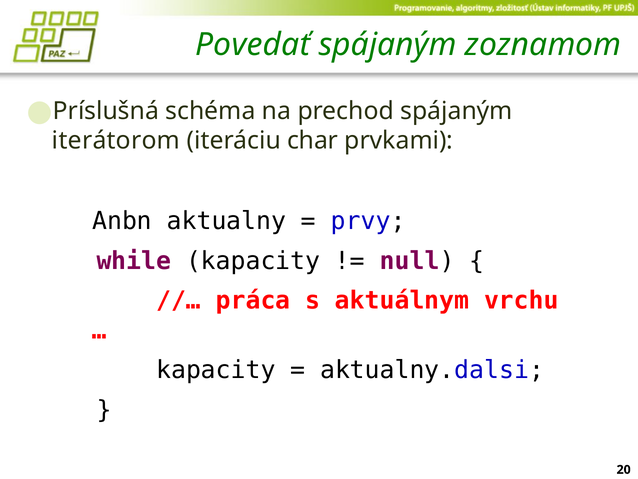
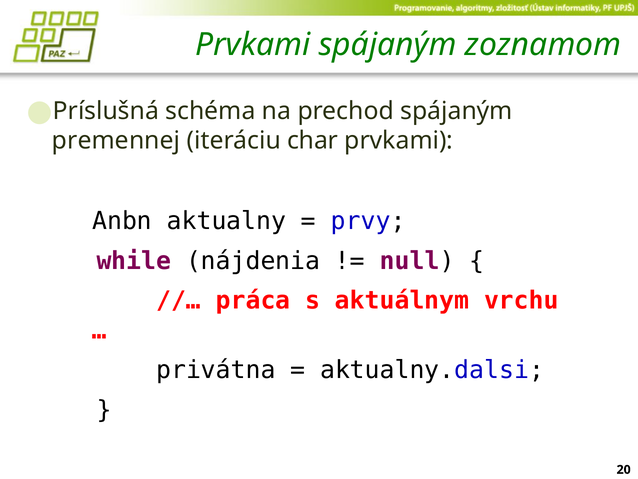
Povedať at (253, 45): Povedať -> Prvkami
iterátorom: iterátorom -> premennej
while kapacity: kapacity -> nájdenia
kapacity at (216, 370): kapacity -> privátna
